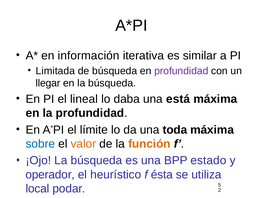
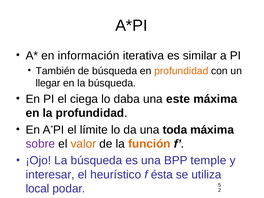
Limitada: Limitada -> También
profundidad at (181, 71) colour: purple -> orange
lineal: lineal -> ciega
está: está -> este
sobre colour: blue -> purple
estado: estado -> temple
operador: operador -> interesar
